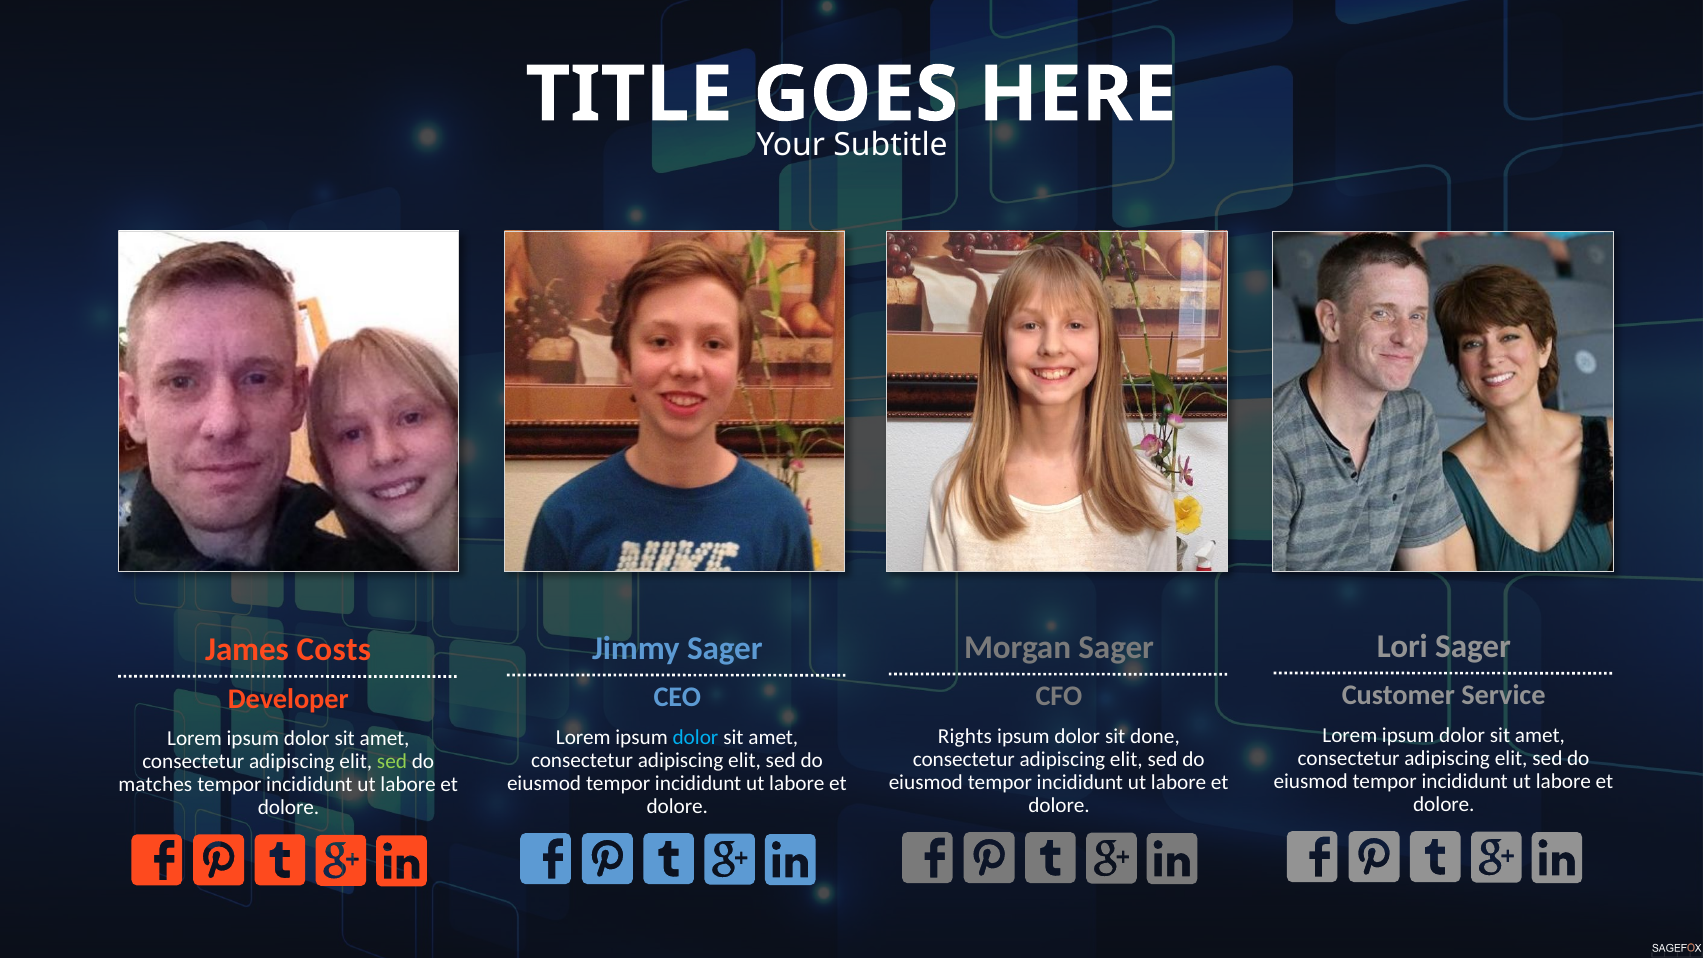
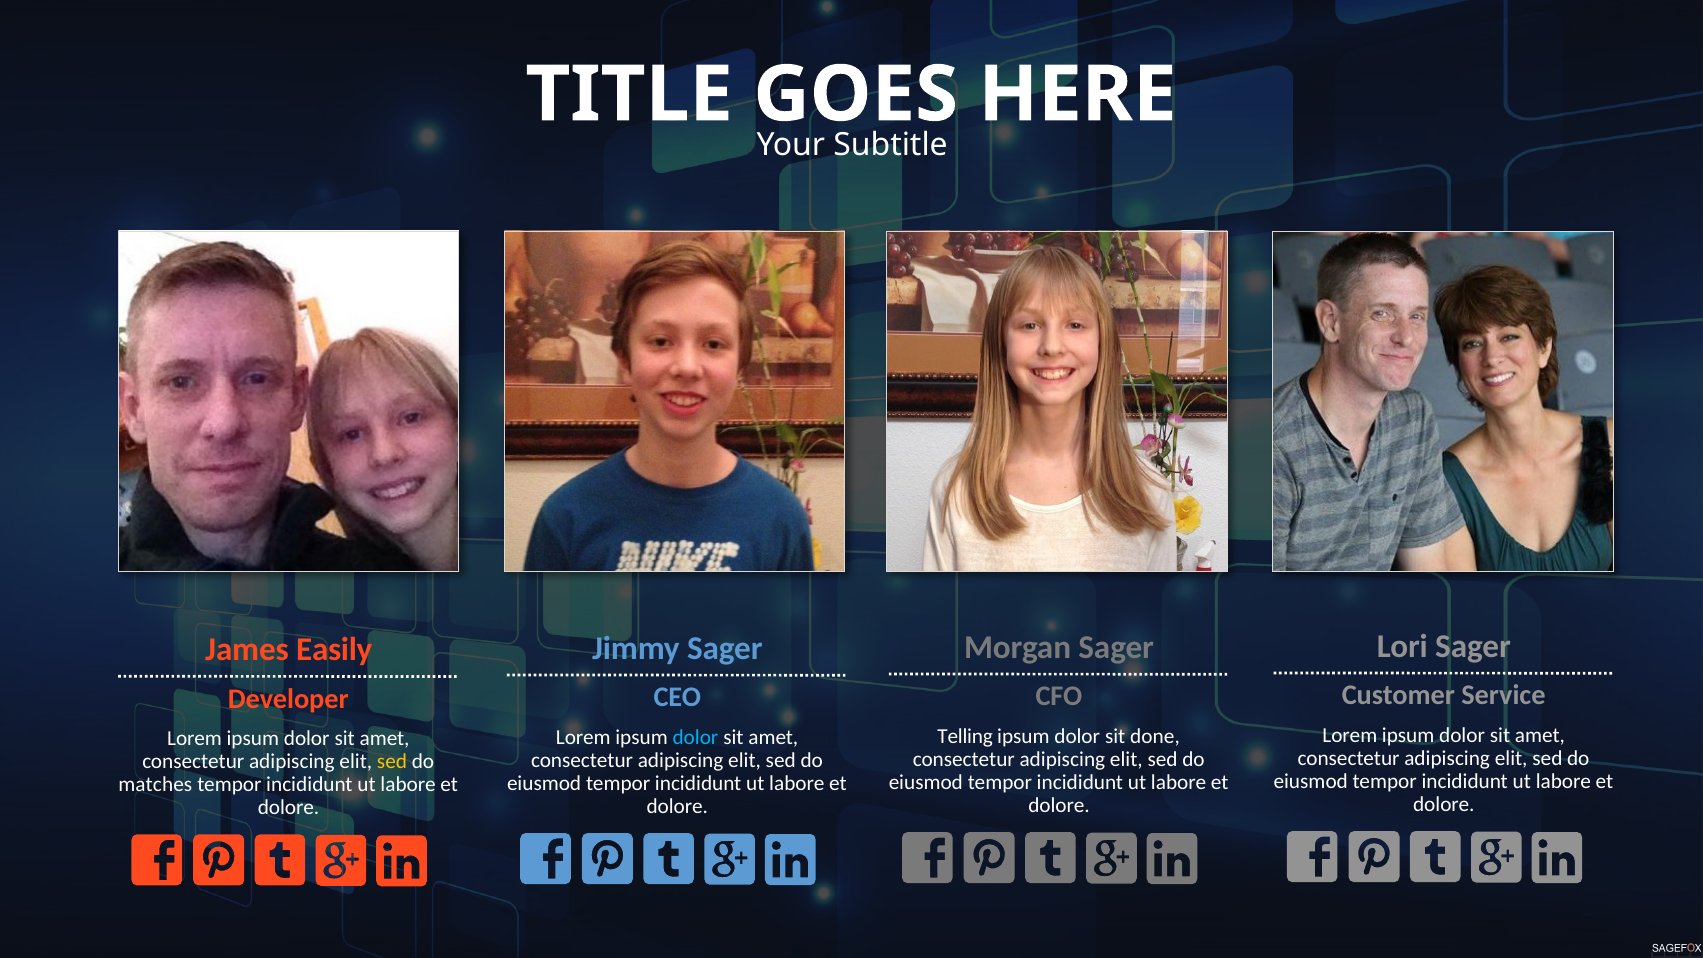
Costs: Costs -> Easily
Rights: Rights -> Telling
sed at (392, 762) colour: light green -> yellow
